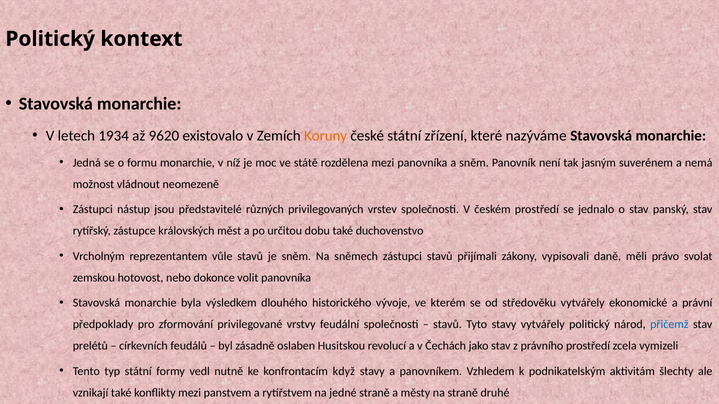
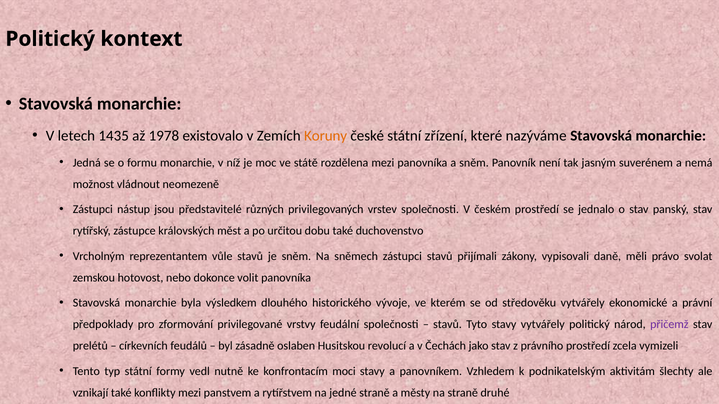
1934: 1934 -> 1435
9620: 9620 -> 1978
přičemž colour: blue -> purple
když: když -> moci
